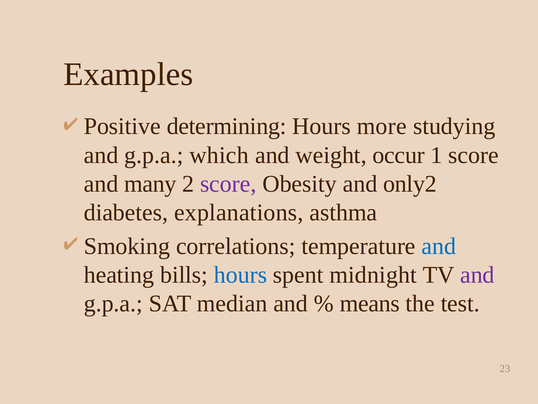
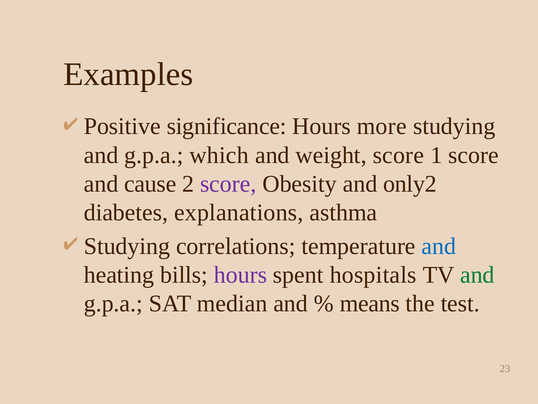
determining: determining -> significance
weight occur: occur -> score
many: many -> cause
Smoking at (127, 246): Smoking -> Studying
hours at (240, 275) colour: blue -> purple
midnight: midnight -> hospitals
and at (477, 275) colour: purple -> green
